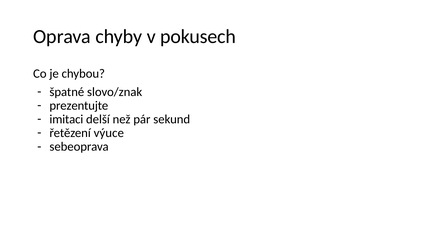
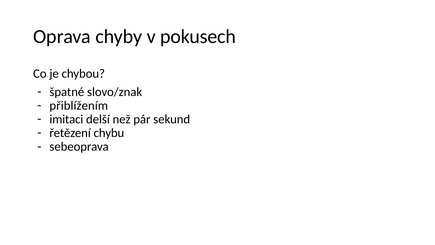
prezentujte: prezentujte -> přiblížením
výuce: výuce -> chybu
